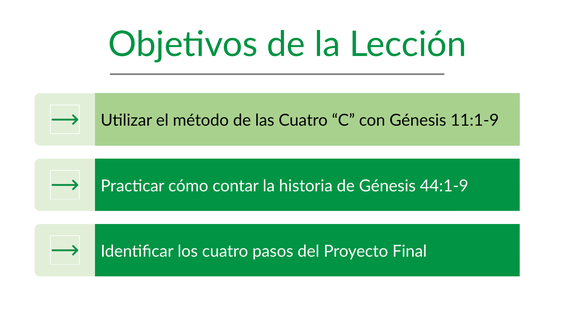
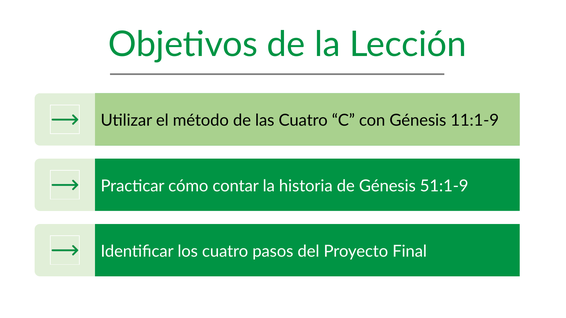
44:1-9: 44:1-9 -> 51:1-9
